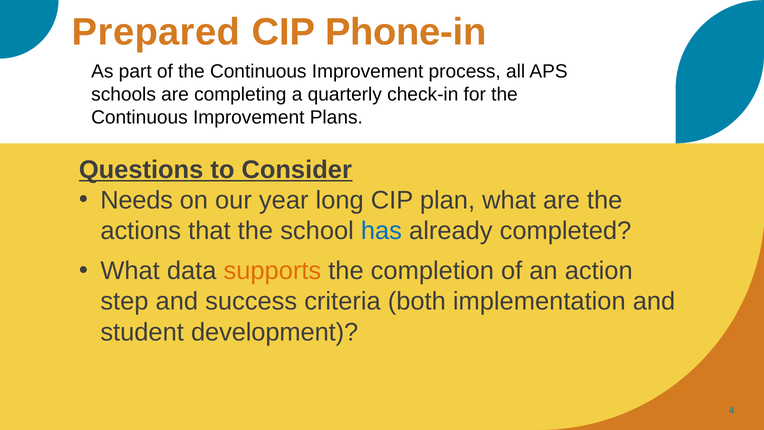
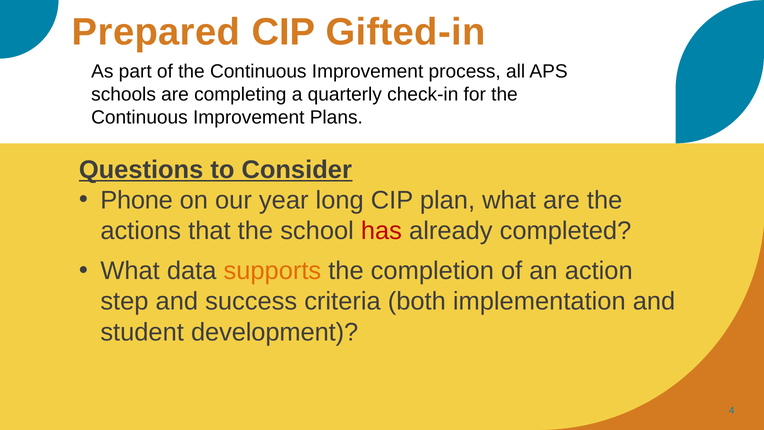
Phone-in: Phone-in -> Gifted-in
Needs: Needs -> Phone
has colour: blue -> red
